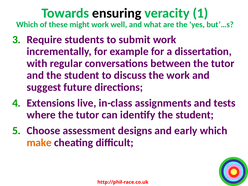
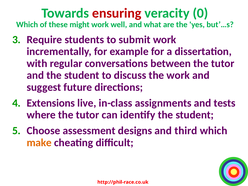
ensuring colour: black -> red
1: 1 -> 0
early: early -> third
